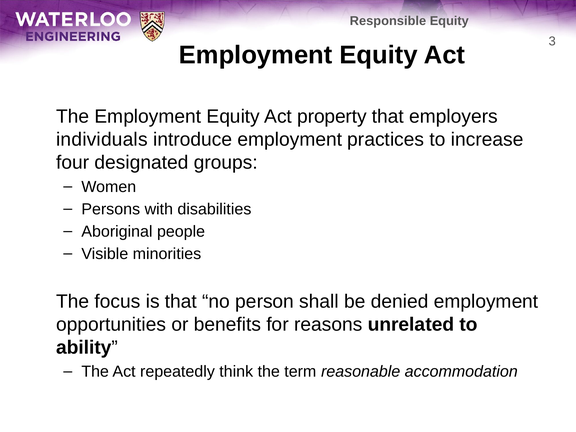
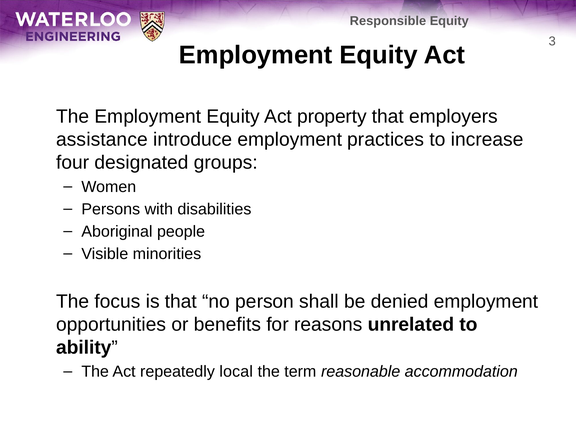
individuals: individuals -> assistance
think: think -> local
